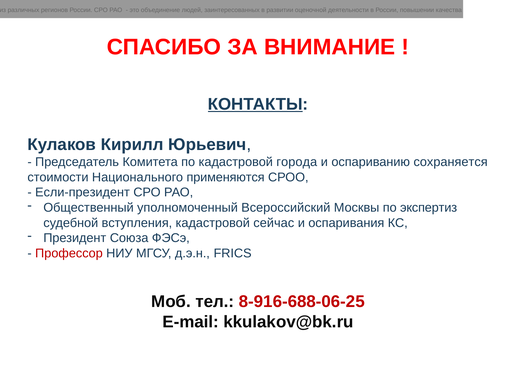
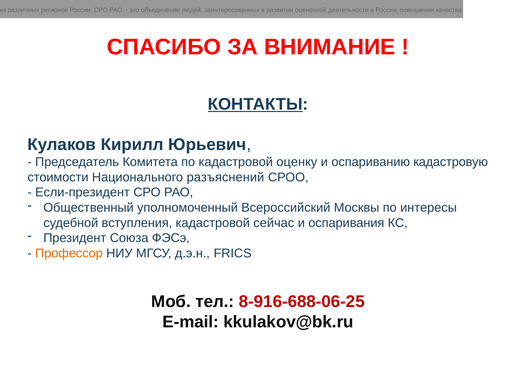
города: города -> оценку
сохраняется: сохраняется -> кадастровую
применяются: применяются -> разъяснений
экспертиз: экспертиз -> интересы
Профессор colour: red -> orange
